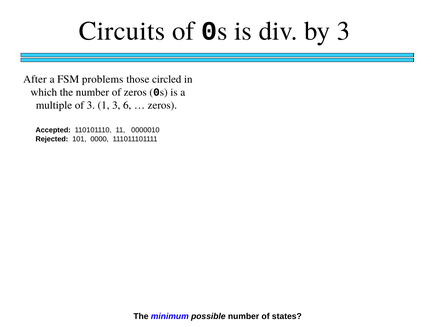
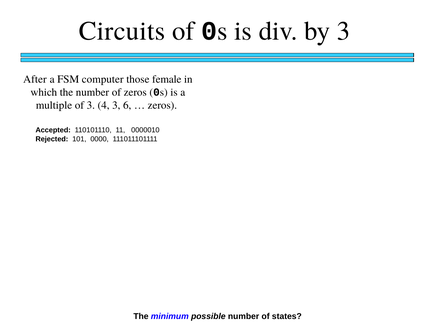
problems: problems -> computer
circled: circled -> female
1: 1 -> 4
